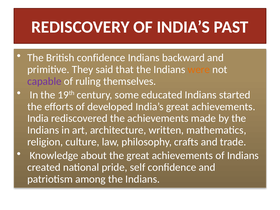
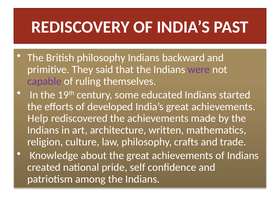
British confidence: confidence -> philosophy
were colour: orange -> purple
India: India -> Help
